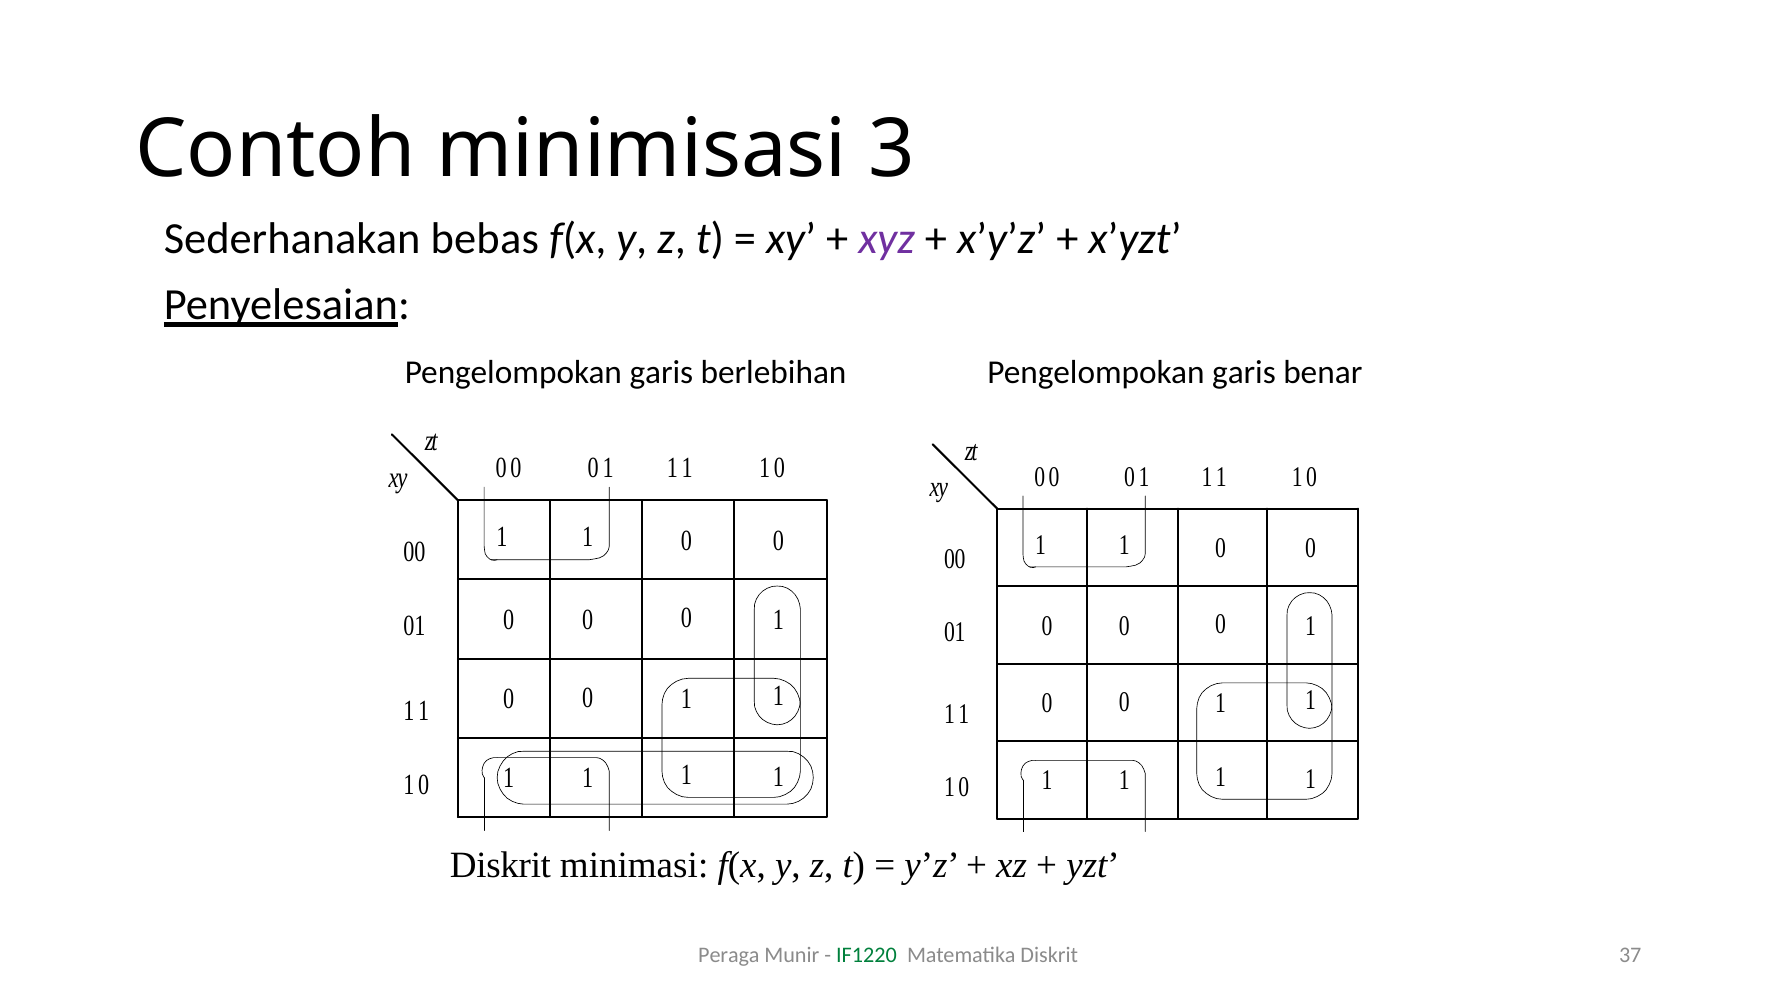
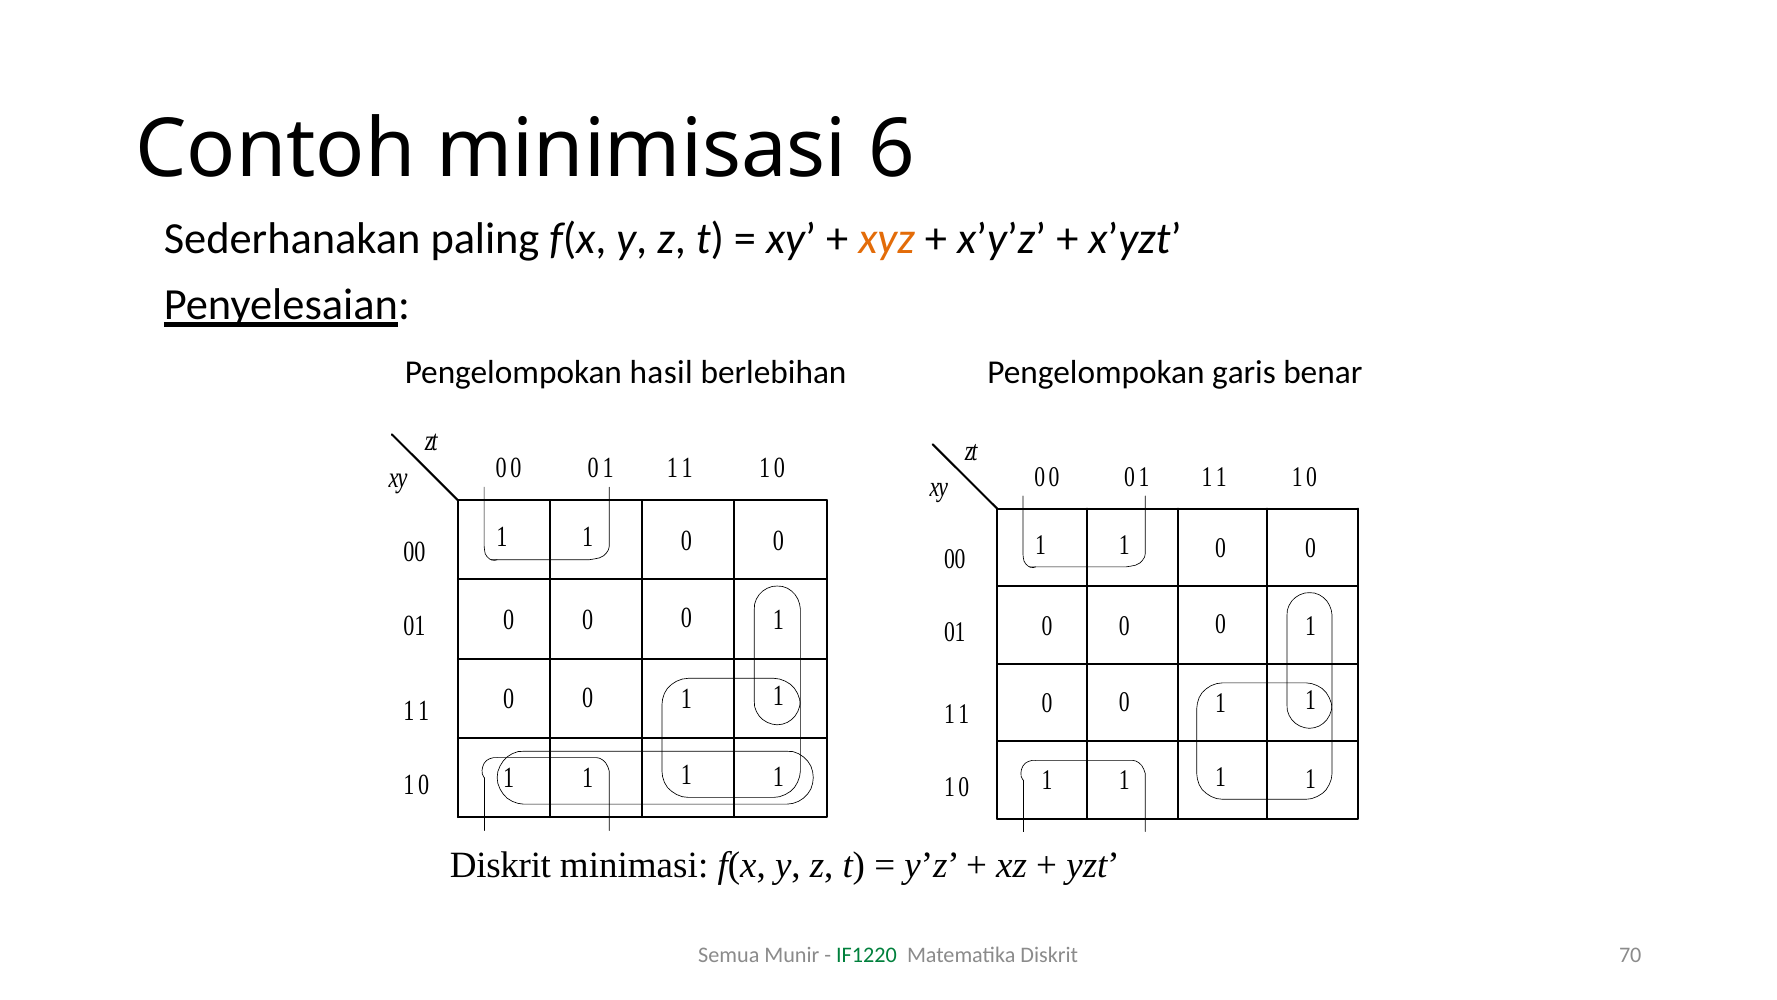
3: 3 -> 6
bebas: bebas -> paling
xyz colour: purple -> orange
garis at (661, 372): garis -> hasil
Peraga: Peraga -> Semua
37: 37 -> 70
